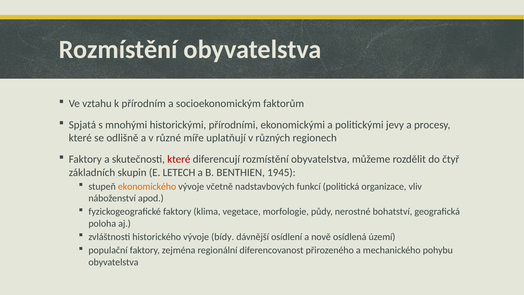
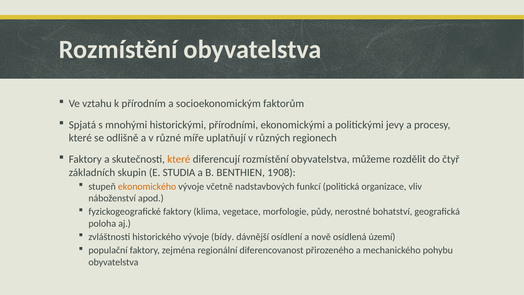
které at (179, 159) colour: red -> orange
LETECH: LETECH -> STUDIA
1945: 1945 -> 1908
